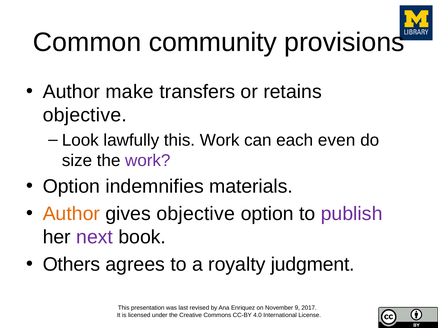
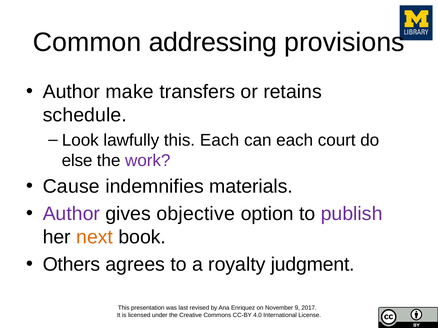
community: community -> addressing
objective at (85, 115): objective -> schedule
this Work: Work -> Each
even: even -> court
size: size -> else
Option at (71, 187): Option -> Cause
Author at (71, 214) colour: orange -> purple
next colour: purple -> orange
